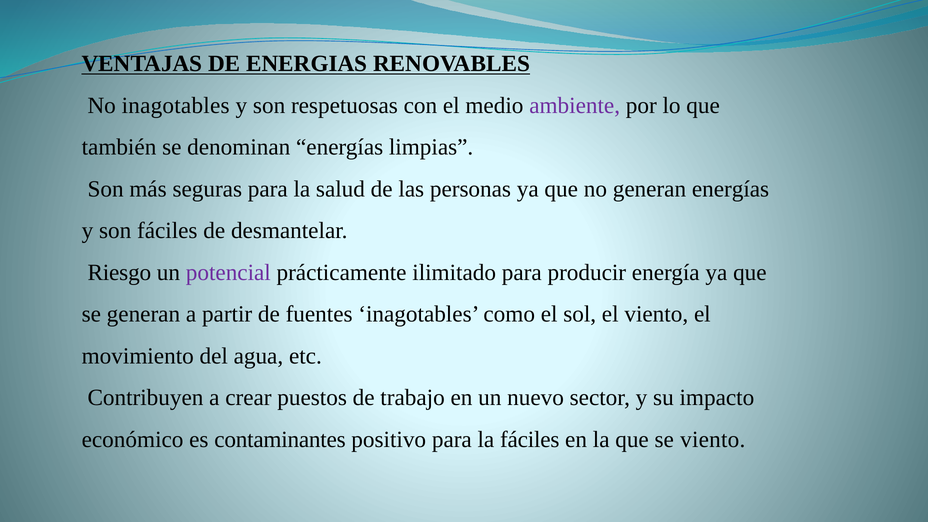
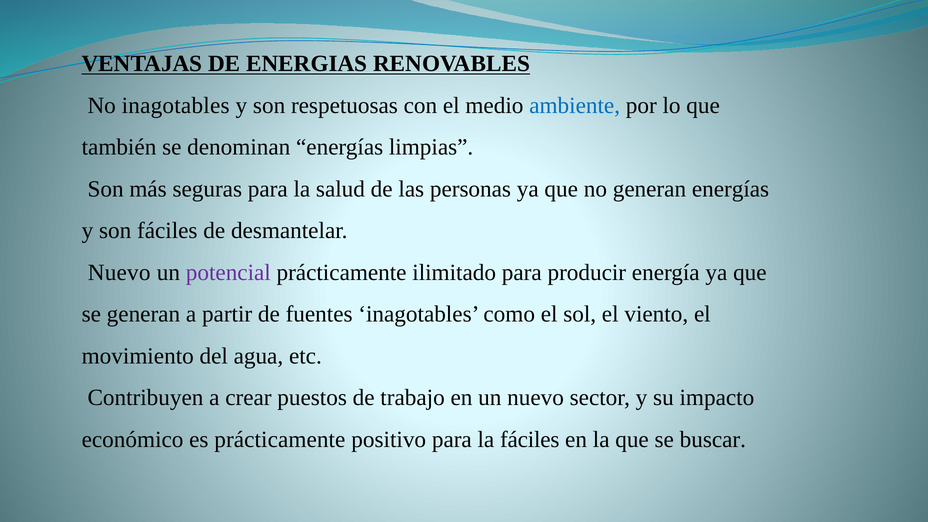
ambiente colour: purple -> blue
Riesgo at (119, 272): Riesgo -> Nuevo
es contaminantes: contaminantes -> prácticamente
se viento: viento -> buscar
